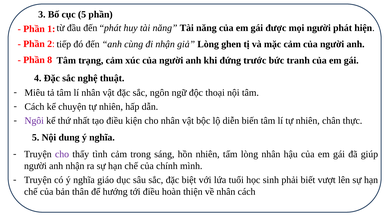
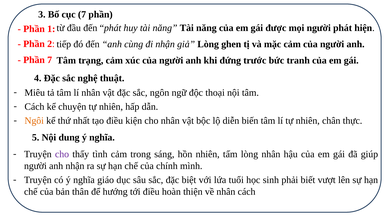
cục 5: 5 -> 7
Phần 8: 8 -> 7
Ngôi colour: purple -> orange
